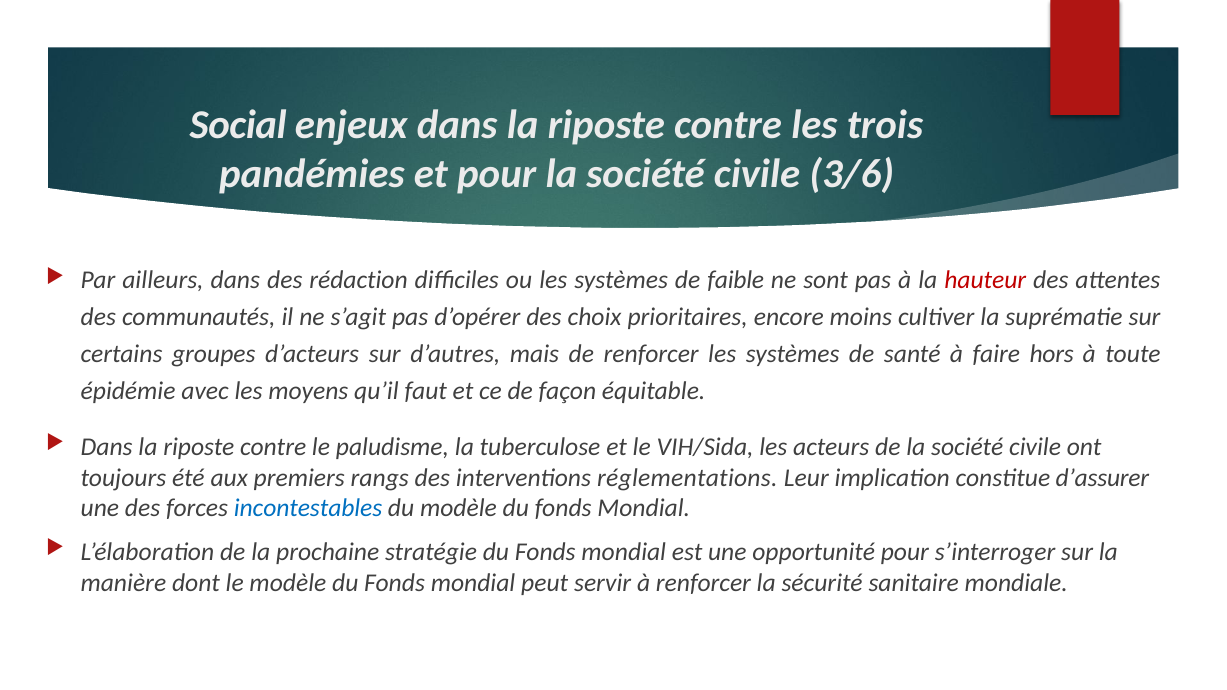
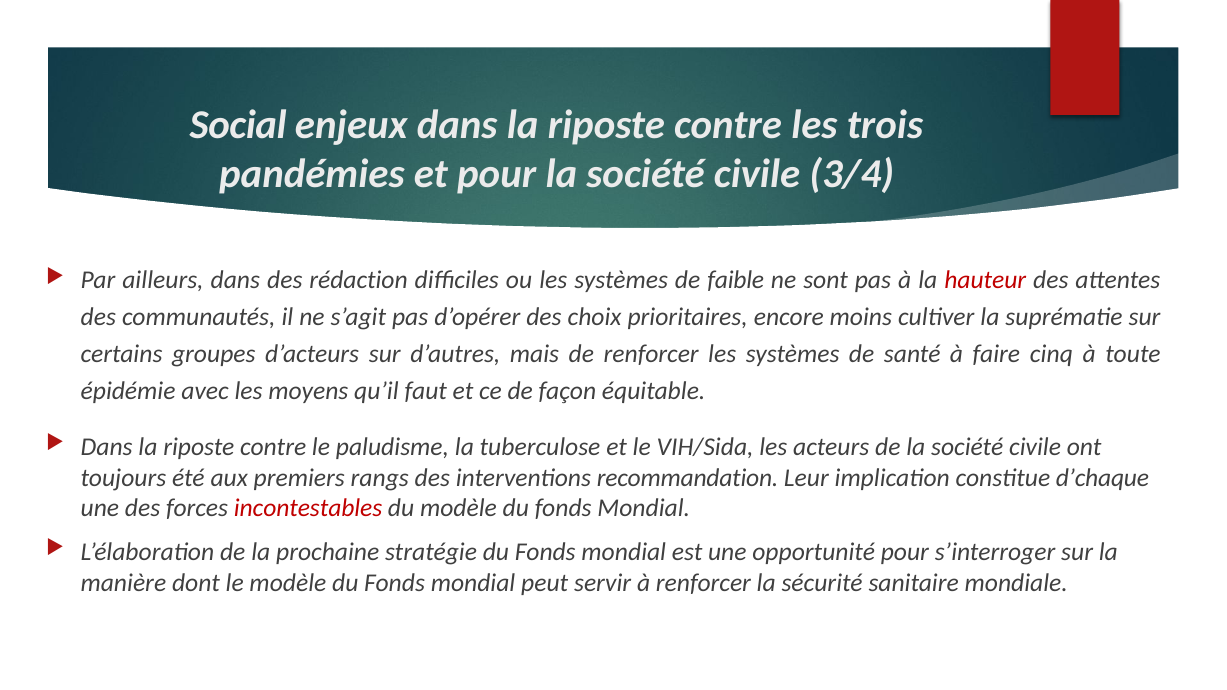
3/6: 3/6 -> 3/4
hors: hors -> cinq
réglementations: réglementations -> recommandation
d’assurer: d’assurer -> d’chaque
incontestables colour: blue -> red
